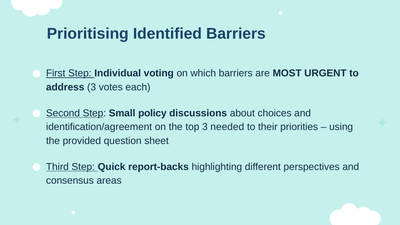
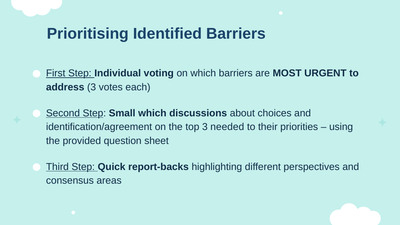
Small policy: policy -> which
